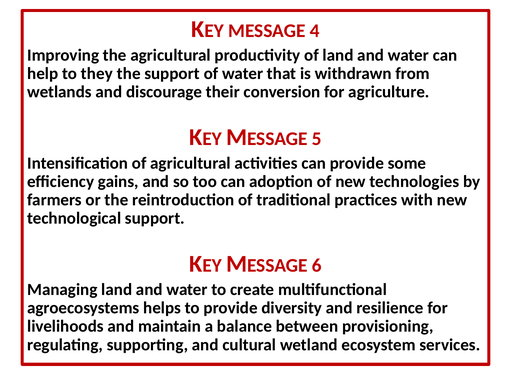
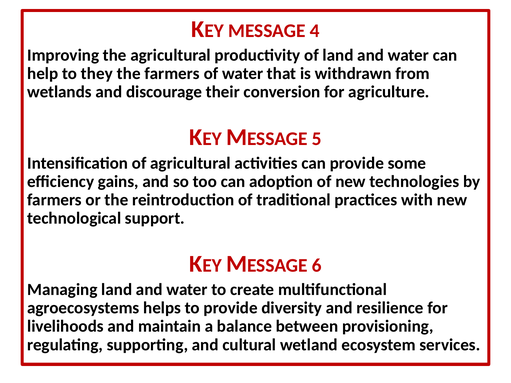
the support: support -> farmers
